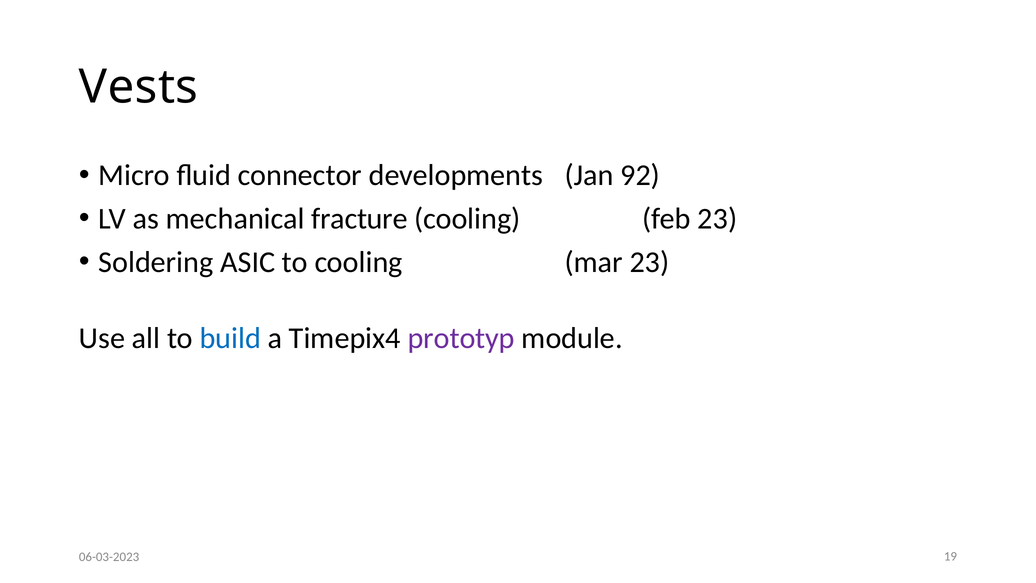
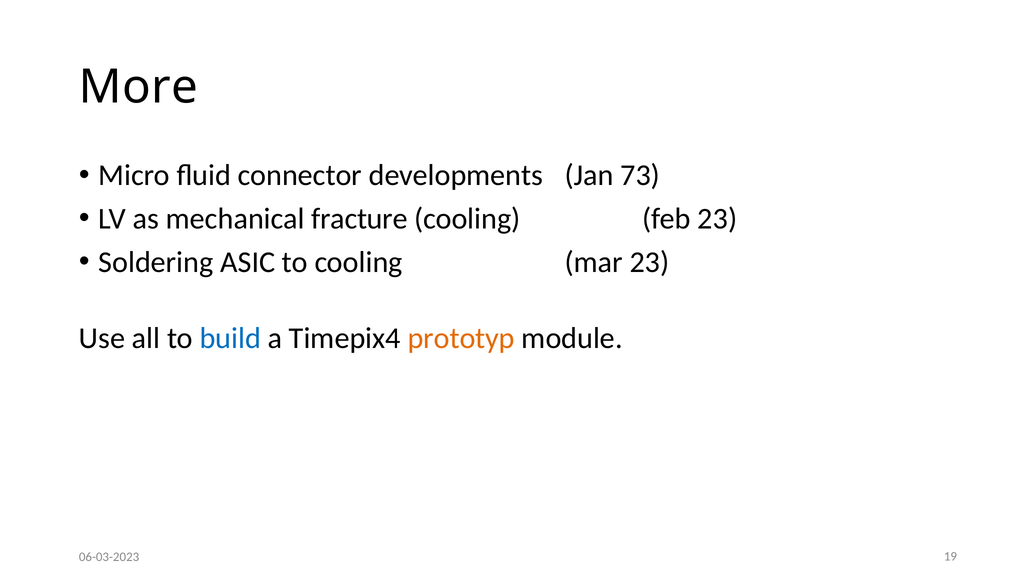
Vests: Vests -> More
92: 92 -> 73
prototyp colour: purple -> orange
